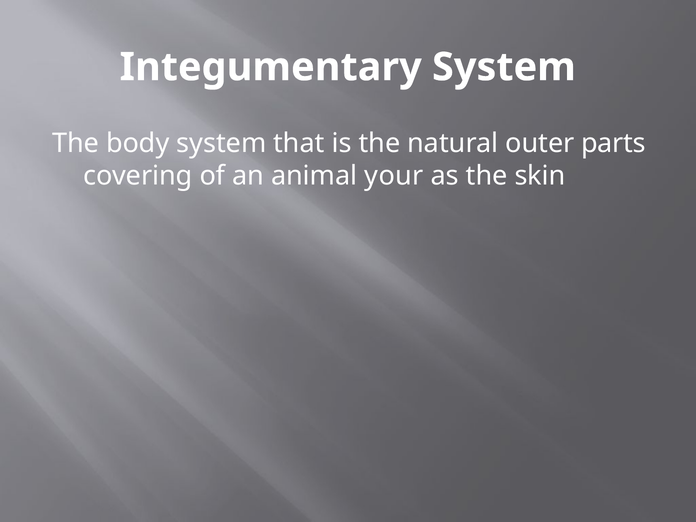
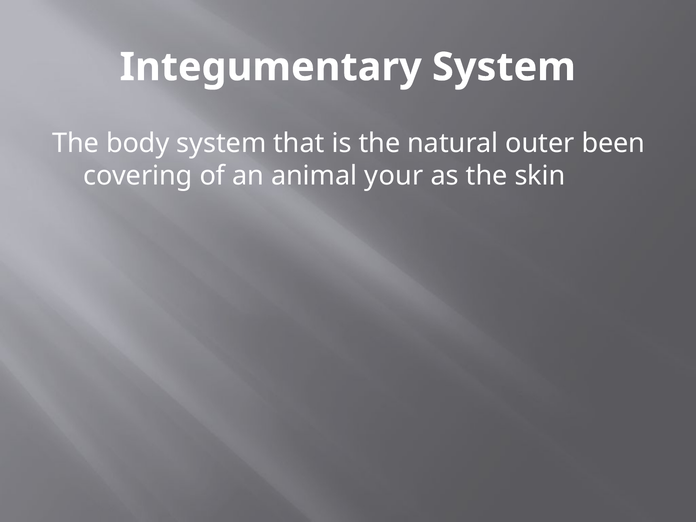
parts: parts -> been
